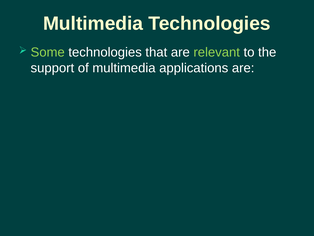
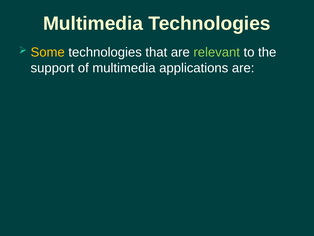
Some colour: light green -> yellow
